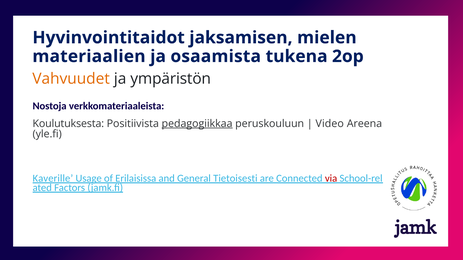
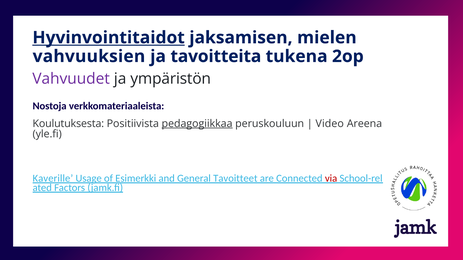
Hyvinvointitaidot underline: none -> present
materiaalien: materiaalien -> vahvuuksien
osaamista: osaamista -> tavoitteita
Vahvuudet colour: orange -> purple
Erilaisissa: Erilaisissa -> Esimerkki
Tietoisesti: Tietoisesti -> Tavoitteet
